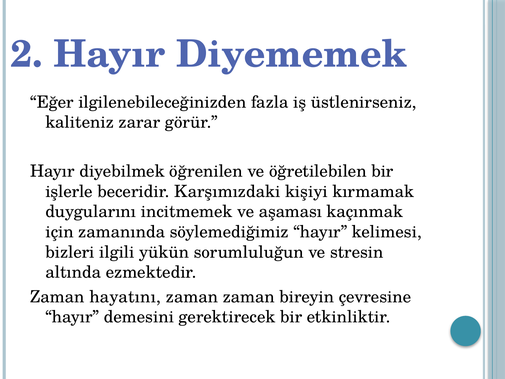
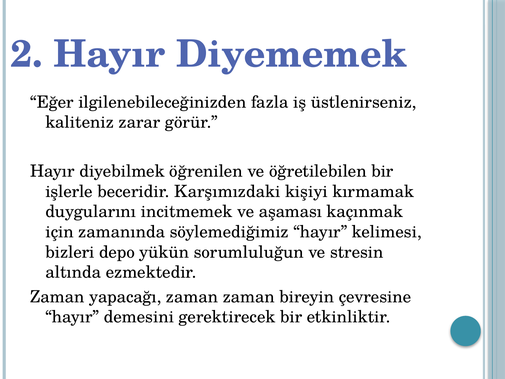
ilgili: ilgili -> depo
hayatını: hayatını -> yapacağı
